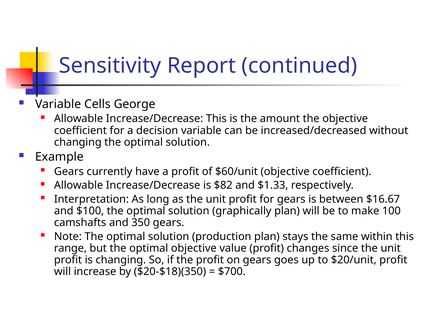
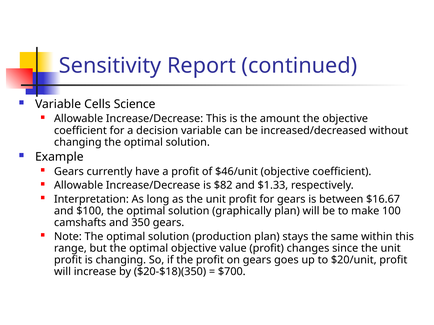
George: George -> Science
$60/unit: $60/unit -> $46/unit
